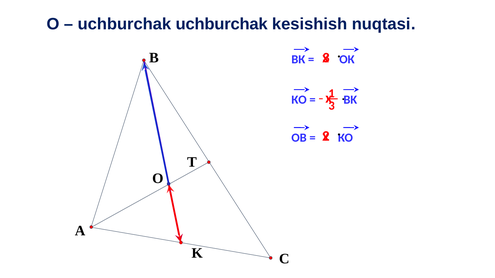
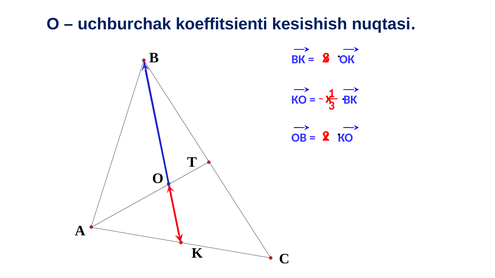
uchburchak uchburchak: uchburchak -> koeffitsienti
